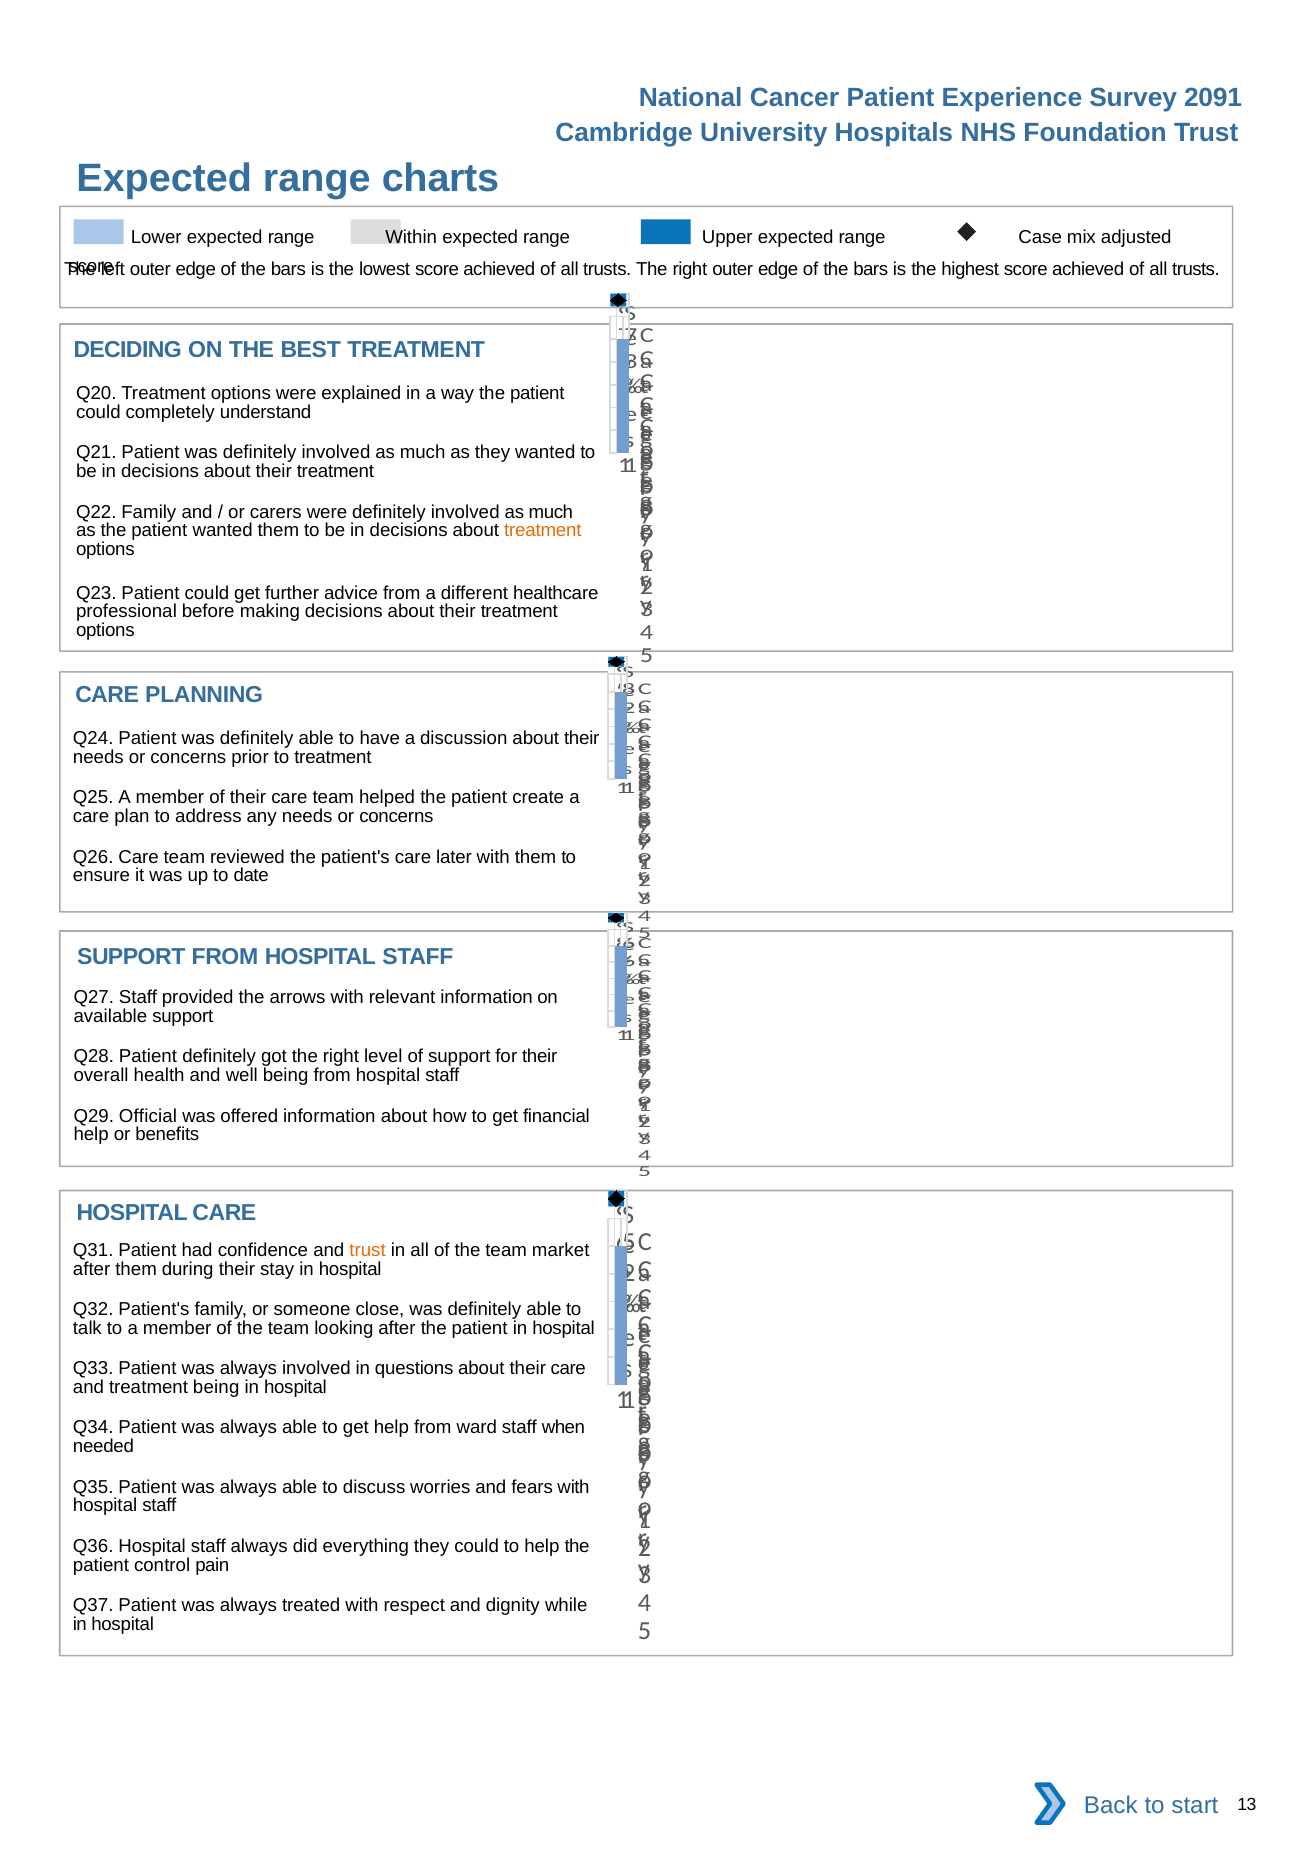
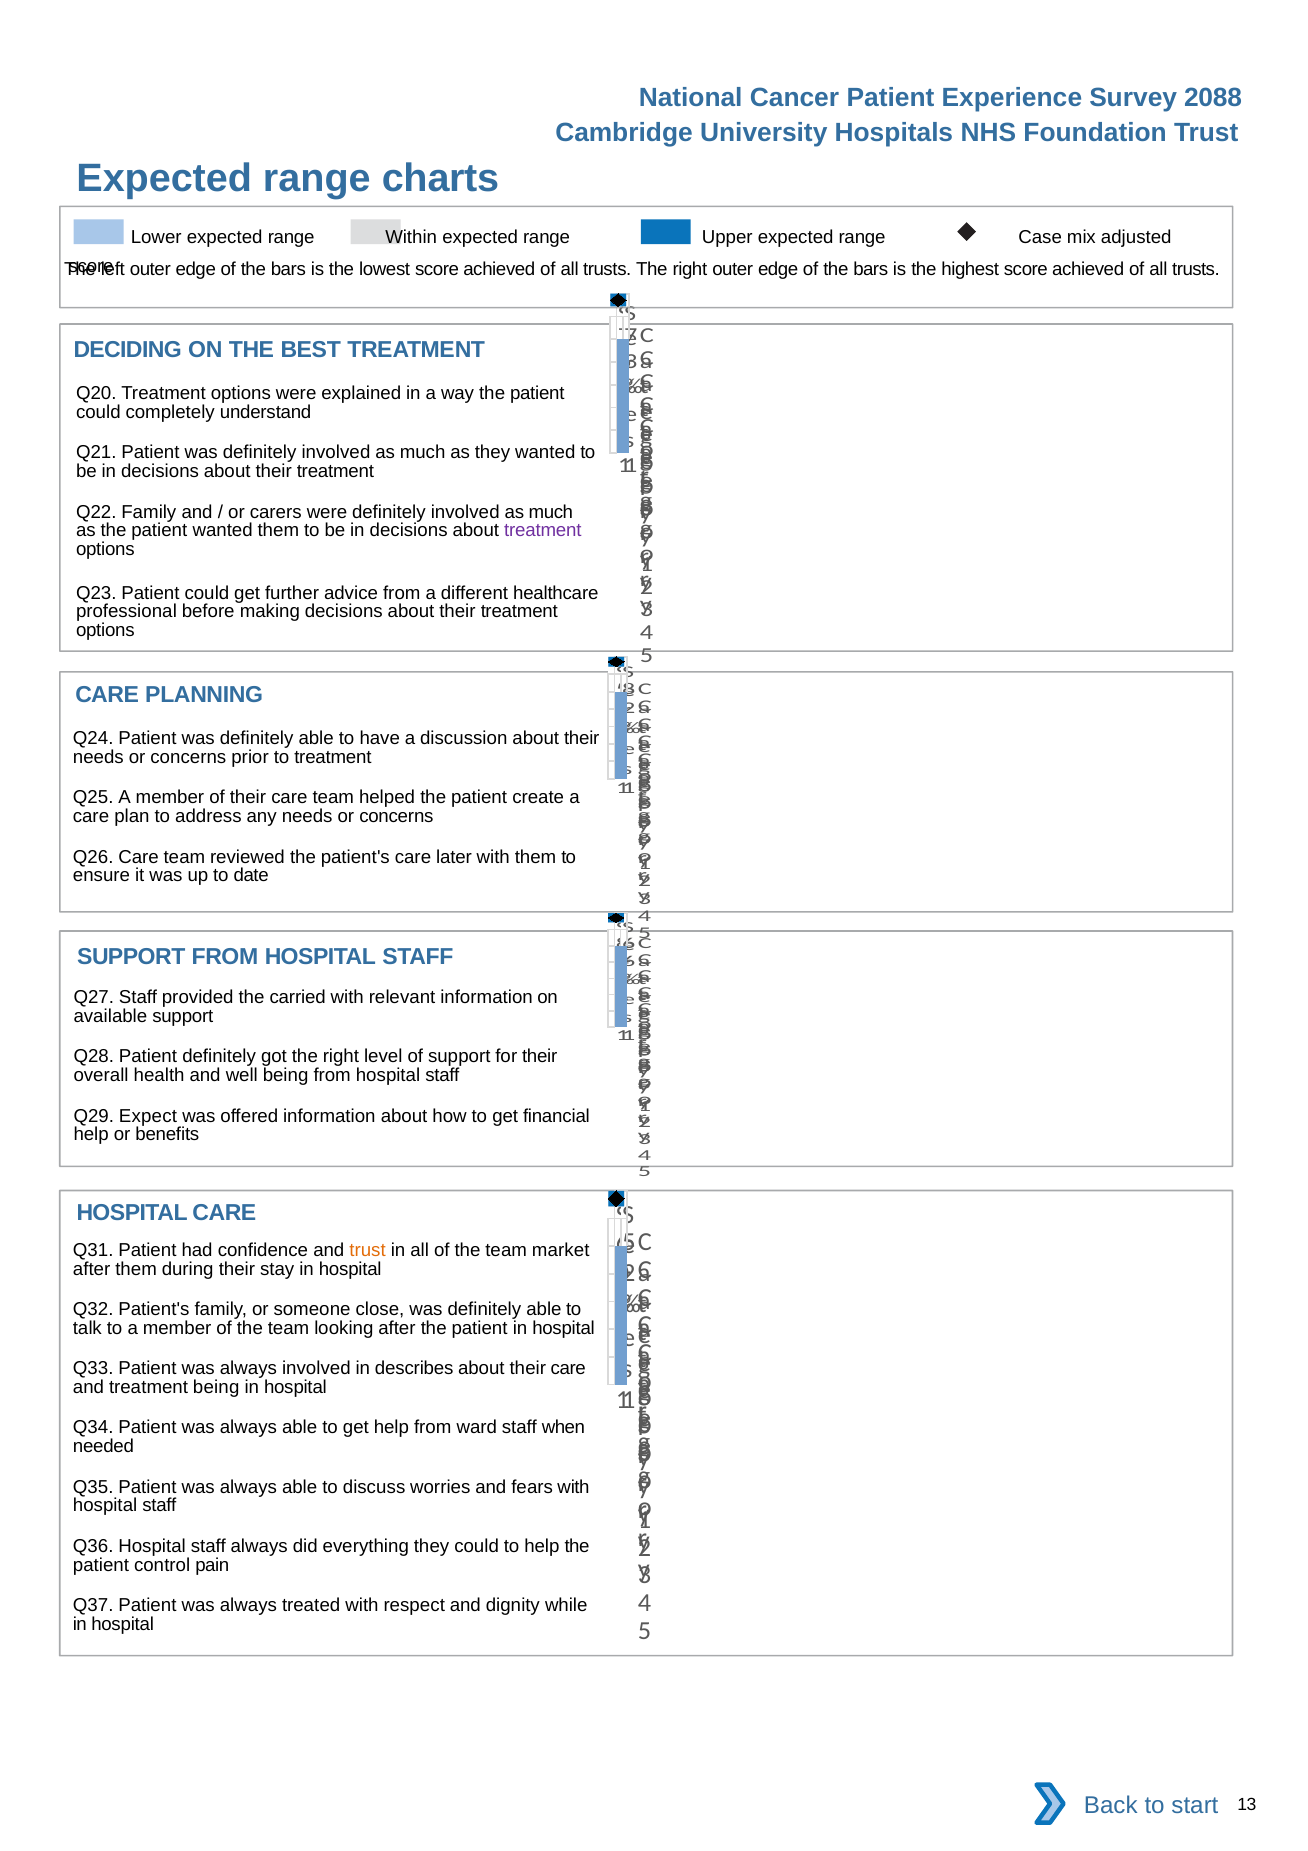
2091: 2091 -> 2088
treatment at (543, 531) colour: orange -> purple
arrows: arrows -> carried
Official: Official -> Expect
questions: questions -> describes
